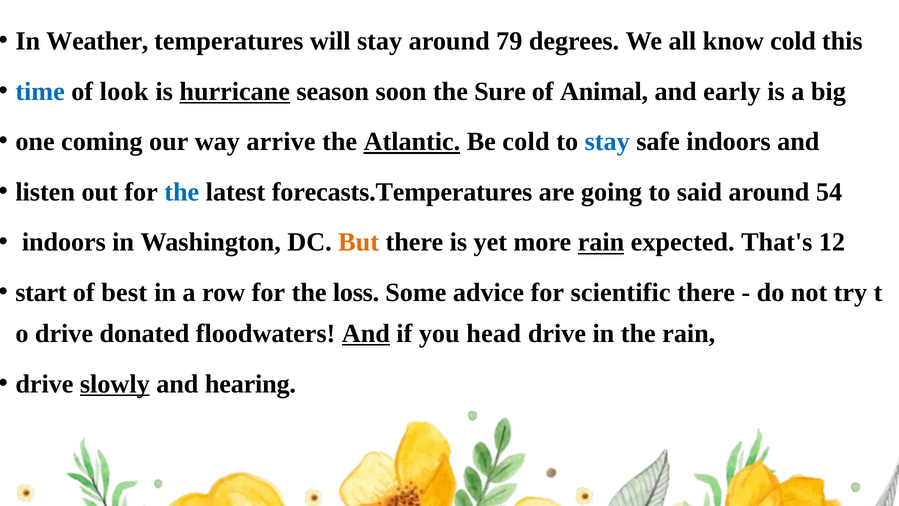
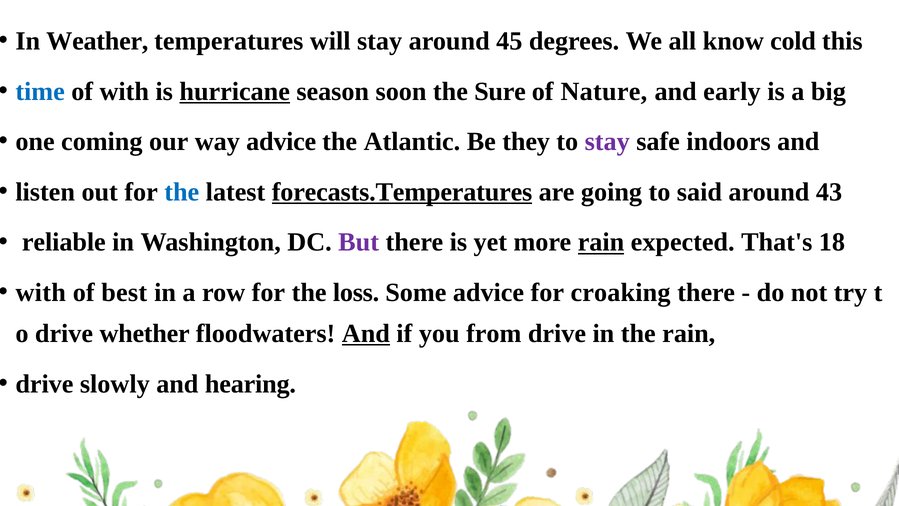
79: 79 -> 45
of look: look -> with
Animal: Animal -> Nature
way arrive: arrive -> advice
Atlantic underline: present -> none
Be cold: cold -> they
stay at (607, 142) colour: blue -> purple
forecasts.Temperatures underline: none -> present
54: 54 -> 43
indoors at (64, 242): indoors -> reliable
But colour: orange -> purple
12: 12 -> 18
start at (41, 292): start -> with
scientific: scientific -> croaking
donated: donated -> whether
head: head -> from
slowly underline: present -> none
